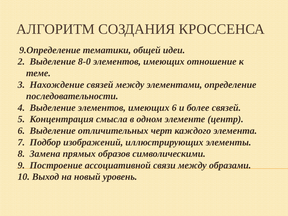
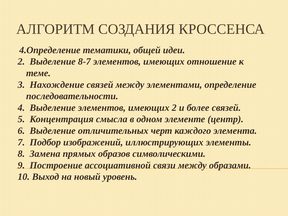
9.Определение: 9.Определение -> 4.Определение
8-0: 8-0 -> 8-7
имеющих 6: 6 -> 2
